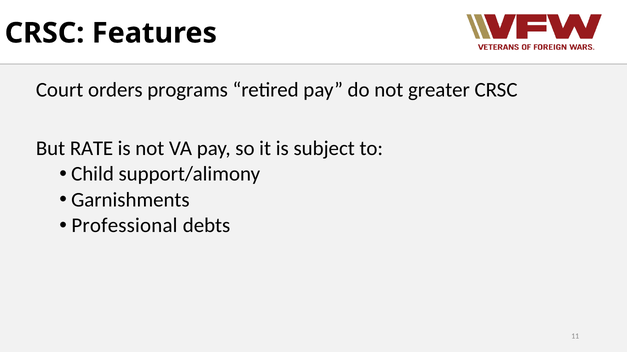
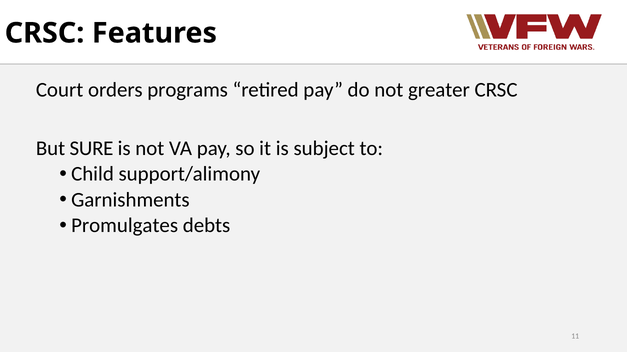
RATE: RATE -> SURE
Professional: Professional -> Promulgates
